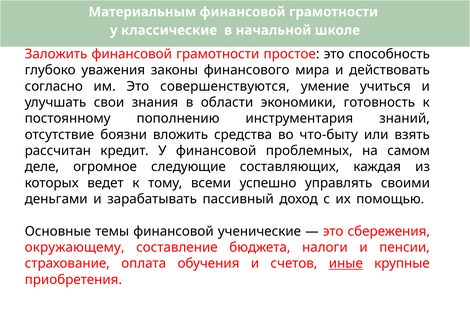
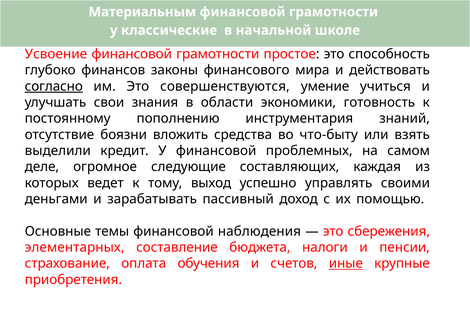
Заложить: Заложить -> Усвоение
уважения: уважения -> финансов
согласно underline: none -> present
рассчитан: рассчитан -> выделили
всеми: всеми -> выход
ученические: ученические -> наблюдения
окружающему: окружающему -> элементарных
